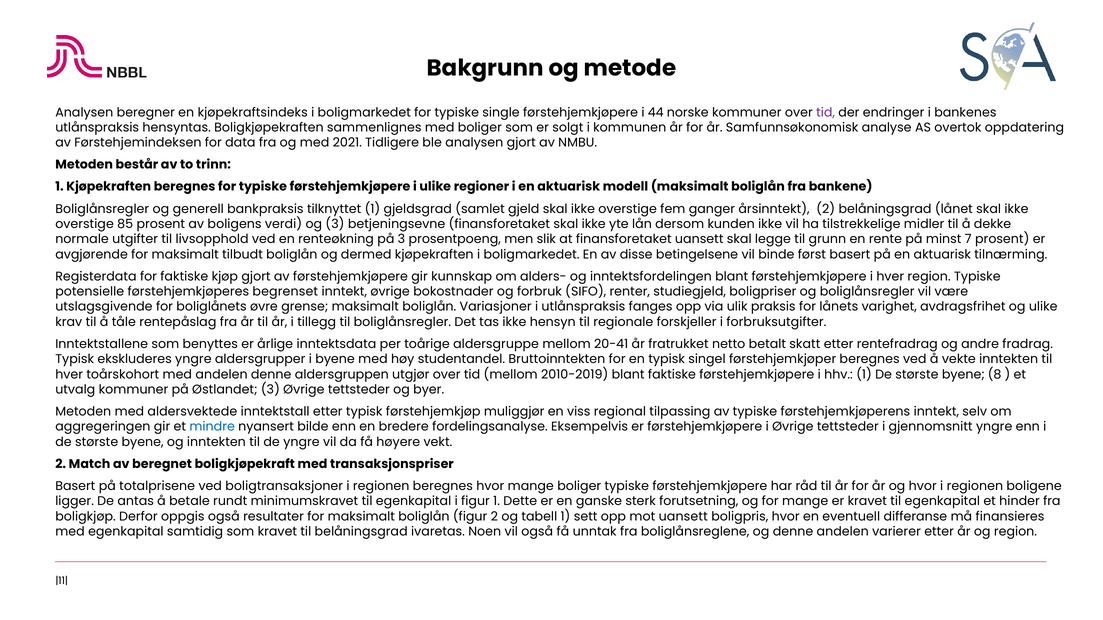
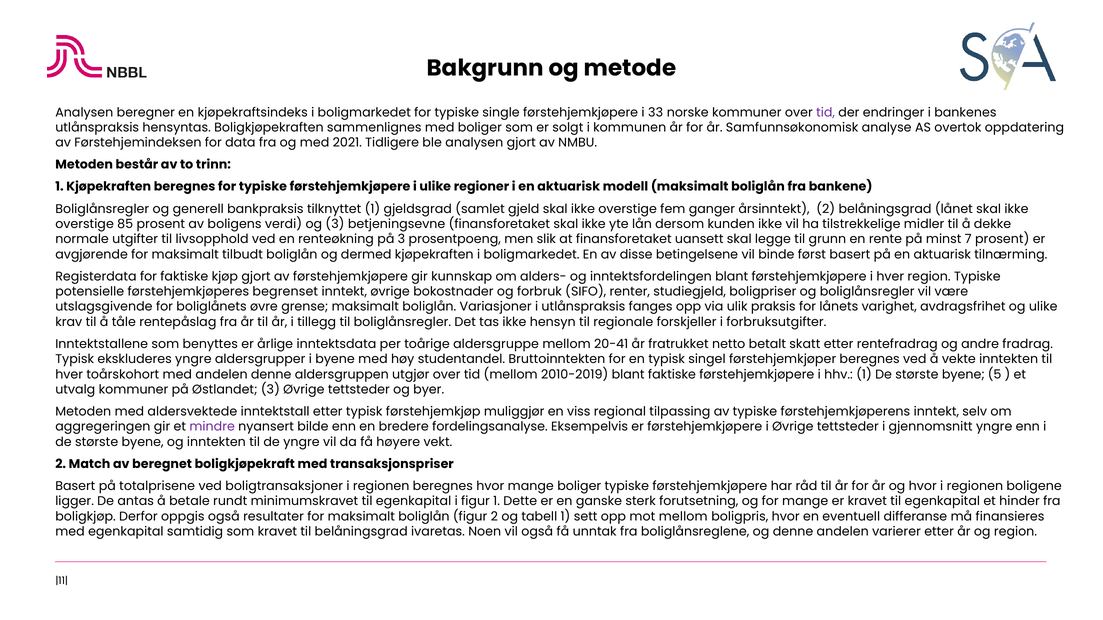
44: 44 -> 33
8: 8 -> 5
mindre colour: blue -> purple
mot uansett: uansett -> mellom
